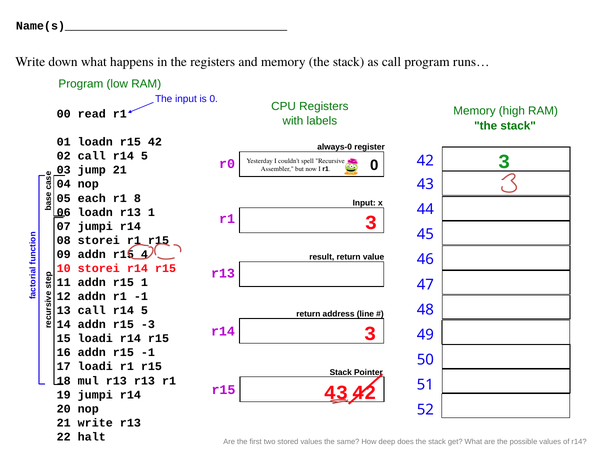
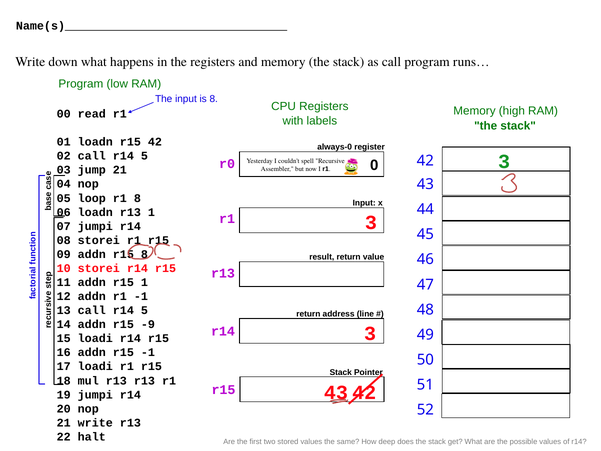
is 0: 0 -> 8
each: each -> loop
r15 4: 4 -> 8
-3: -3 -> -9
